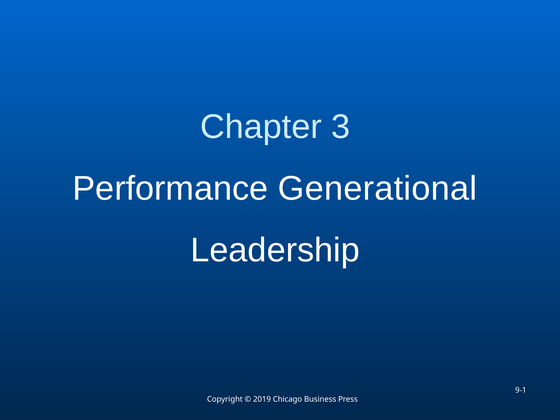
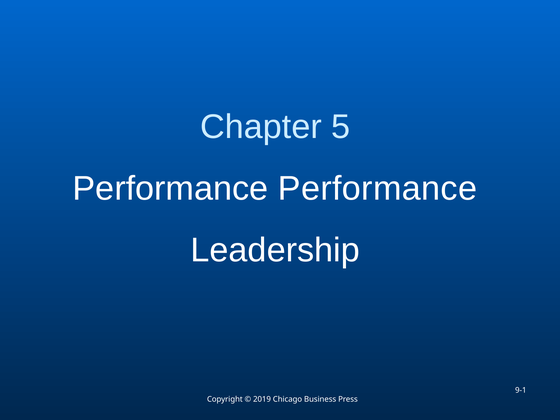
3: 3 -> 5
Performance Generational: Generational -> Performance
